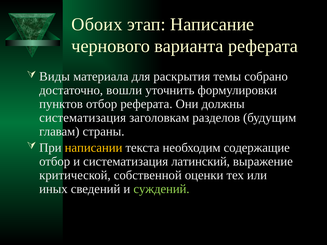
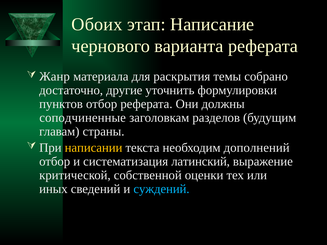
Виды: Виды -> Жанр
вошли: вошли -> другие
систематизация at (83, 118): систематизация -> соподчиненные
содержащие: содержащие -> дополнений
суждений colour: light green -> light blue
